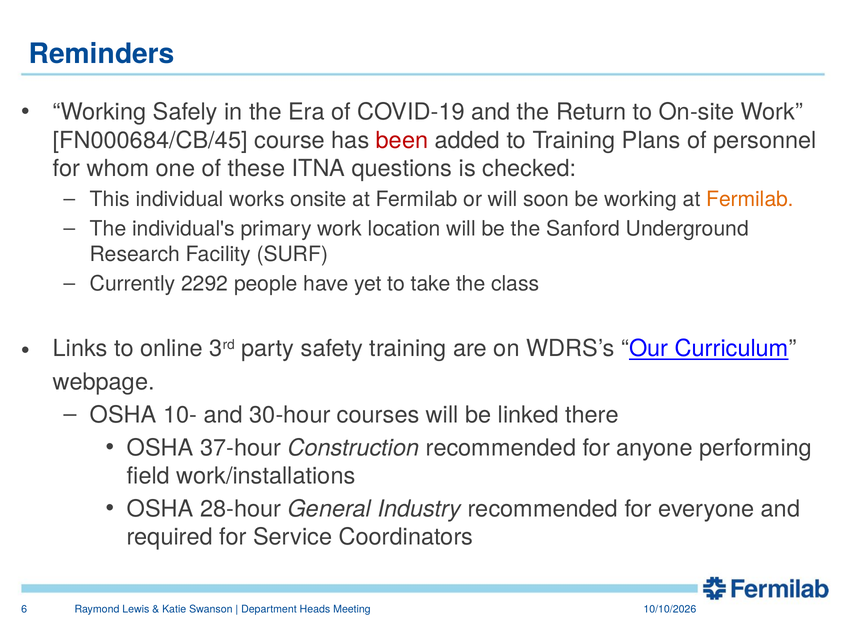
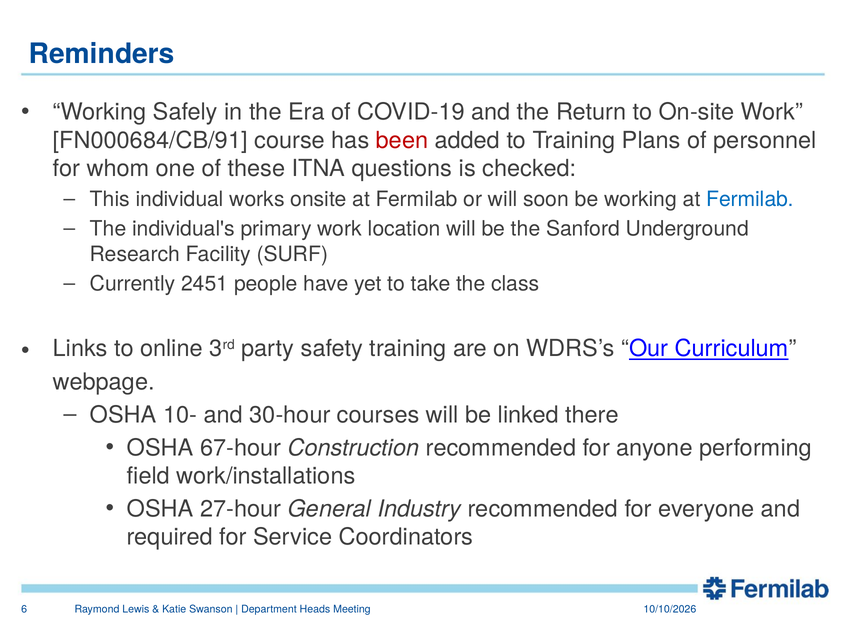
FN000684/CB/45: FN000684/CB/45 -> FN000684/CB/91
Fermilab at (750, 200) colour: orange -> blue
2292: 2292 -> 2451
37-hour: 37-hour -> 67-hour
28-hour: 28-hour -> 27-hour
